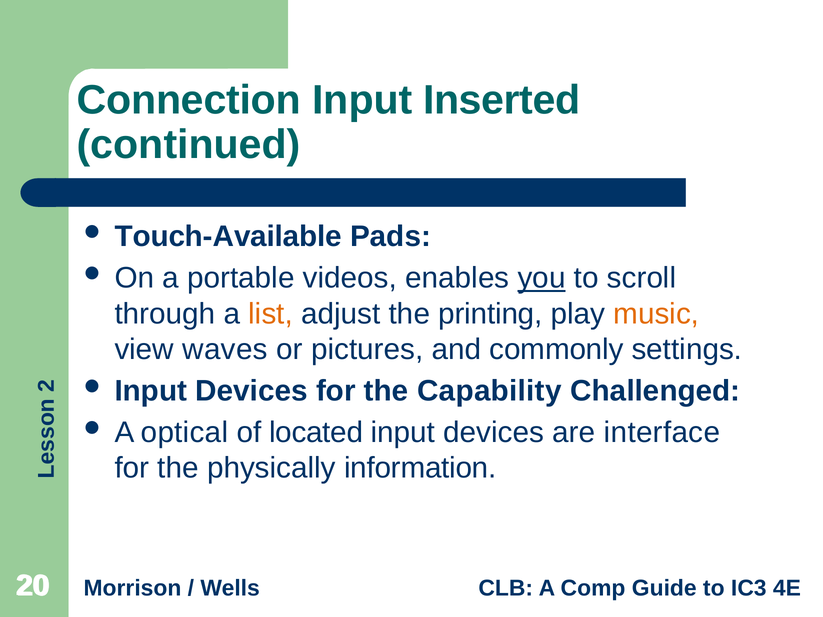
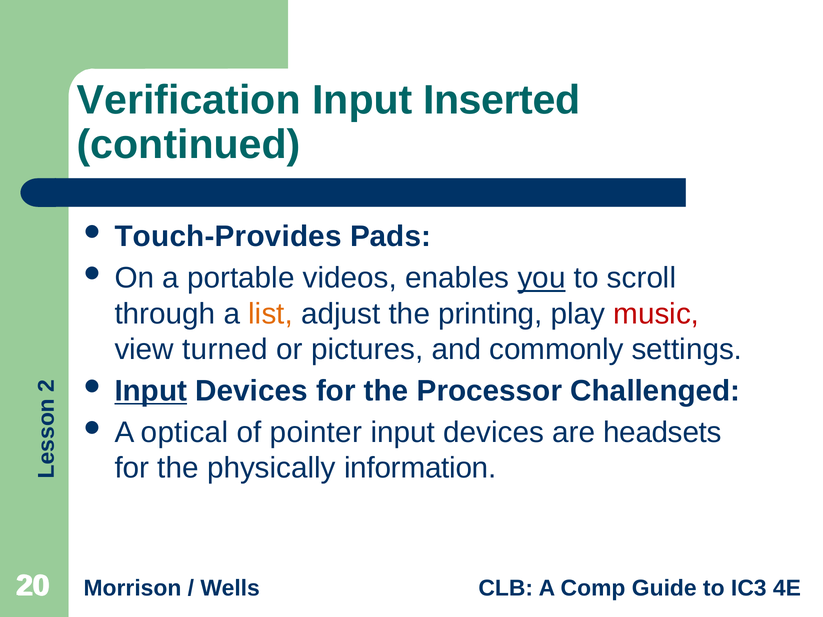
Connection: Connection -> Verification
Touch-Available: Touch-Available -> Touch-Provides
music colour: orange -> red
waves: waves -> turned
Input at (151, 391) underline: none -> present
Capability: Capability -> Processor
located: located -> pointer
interface: interface -> headsets
